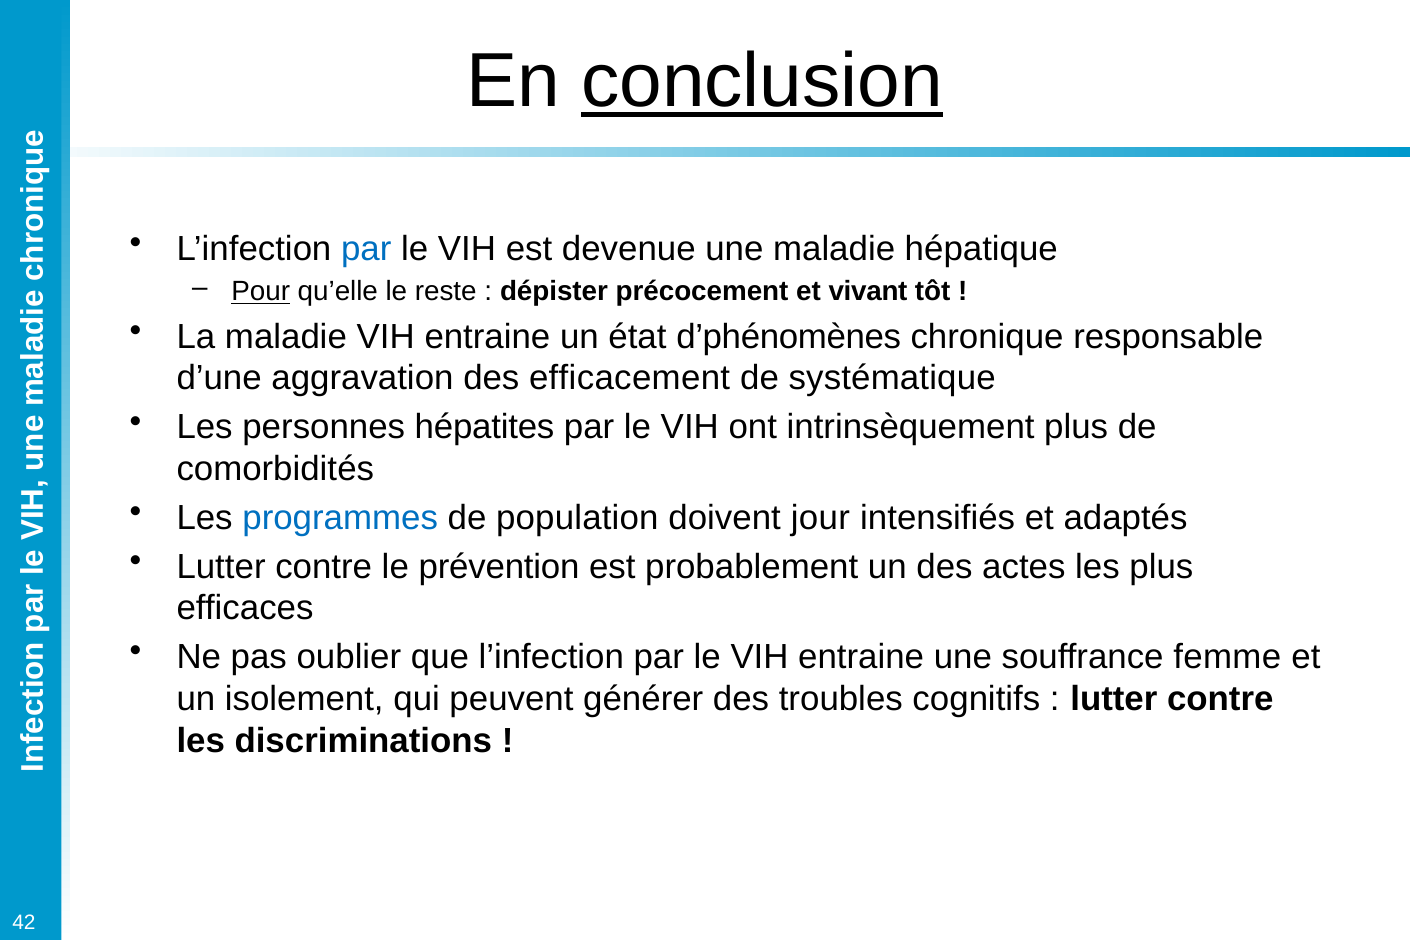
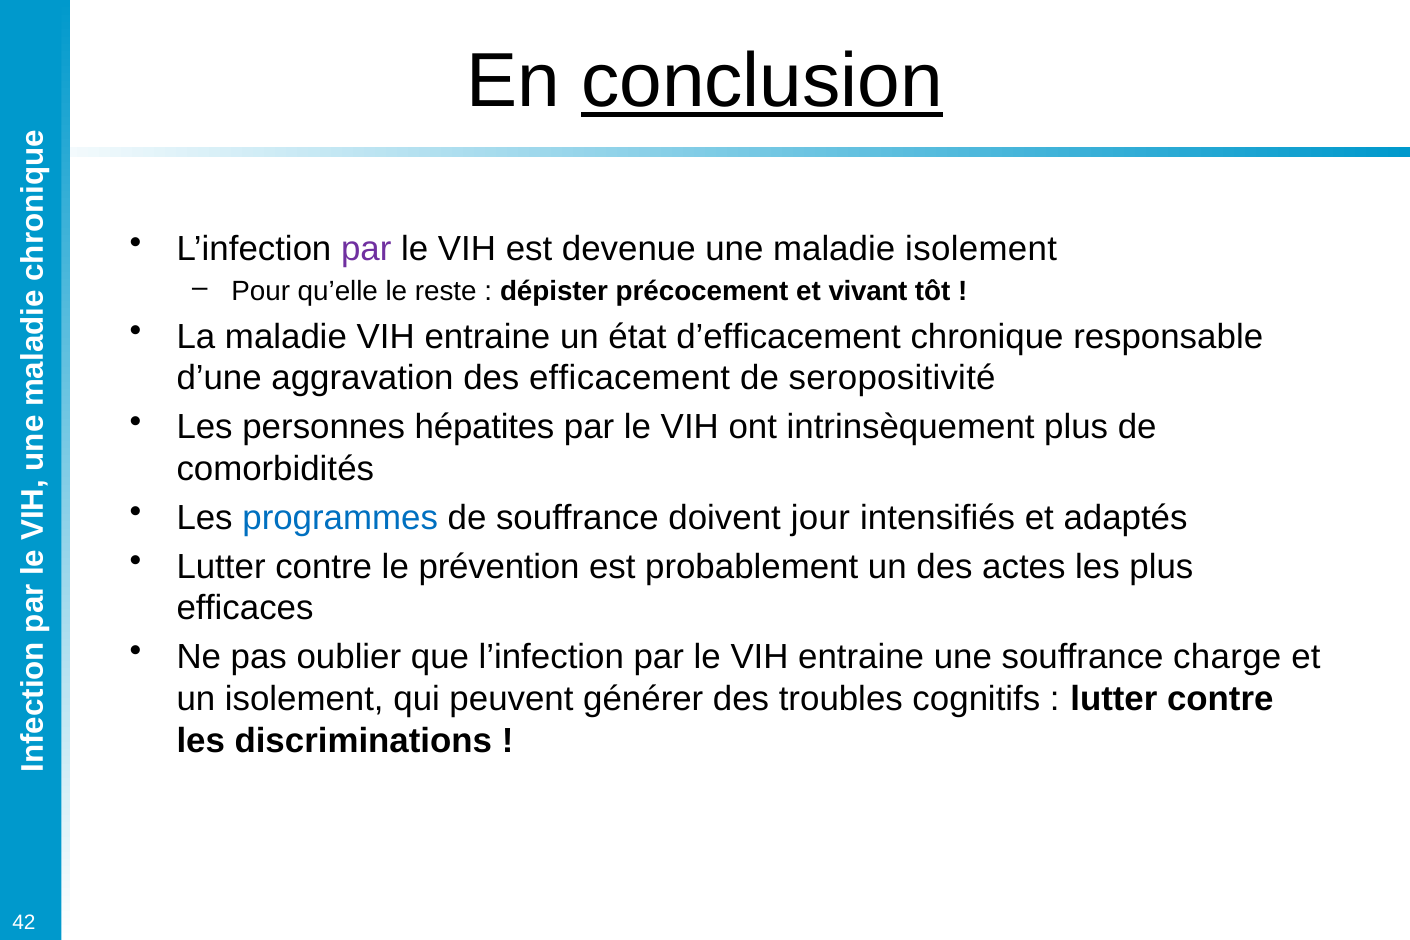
par at (366, 249) colour: blue -> purple
maladie hépatique: hépatique -> isolement
Pour underline: present -> none
d’phénomènes: d’phénomènes -> d’efficacement
systématique: systématique -> seropositivité
de population: population -> souffrance
femme: femme -> charge
